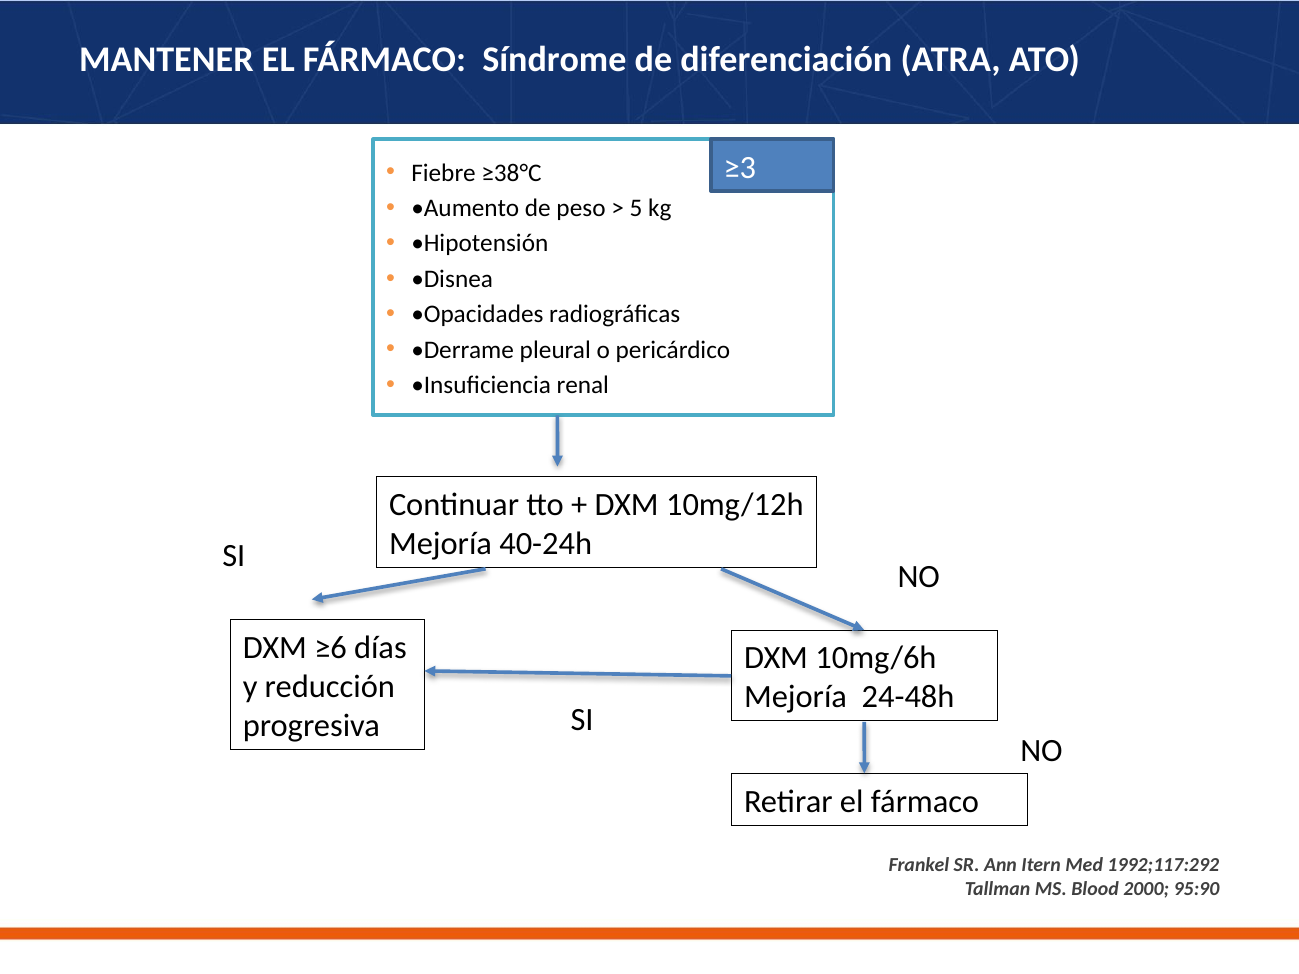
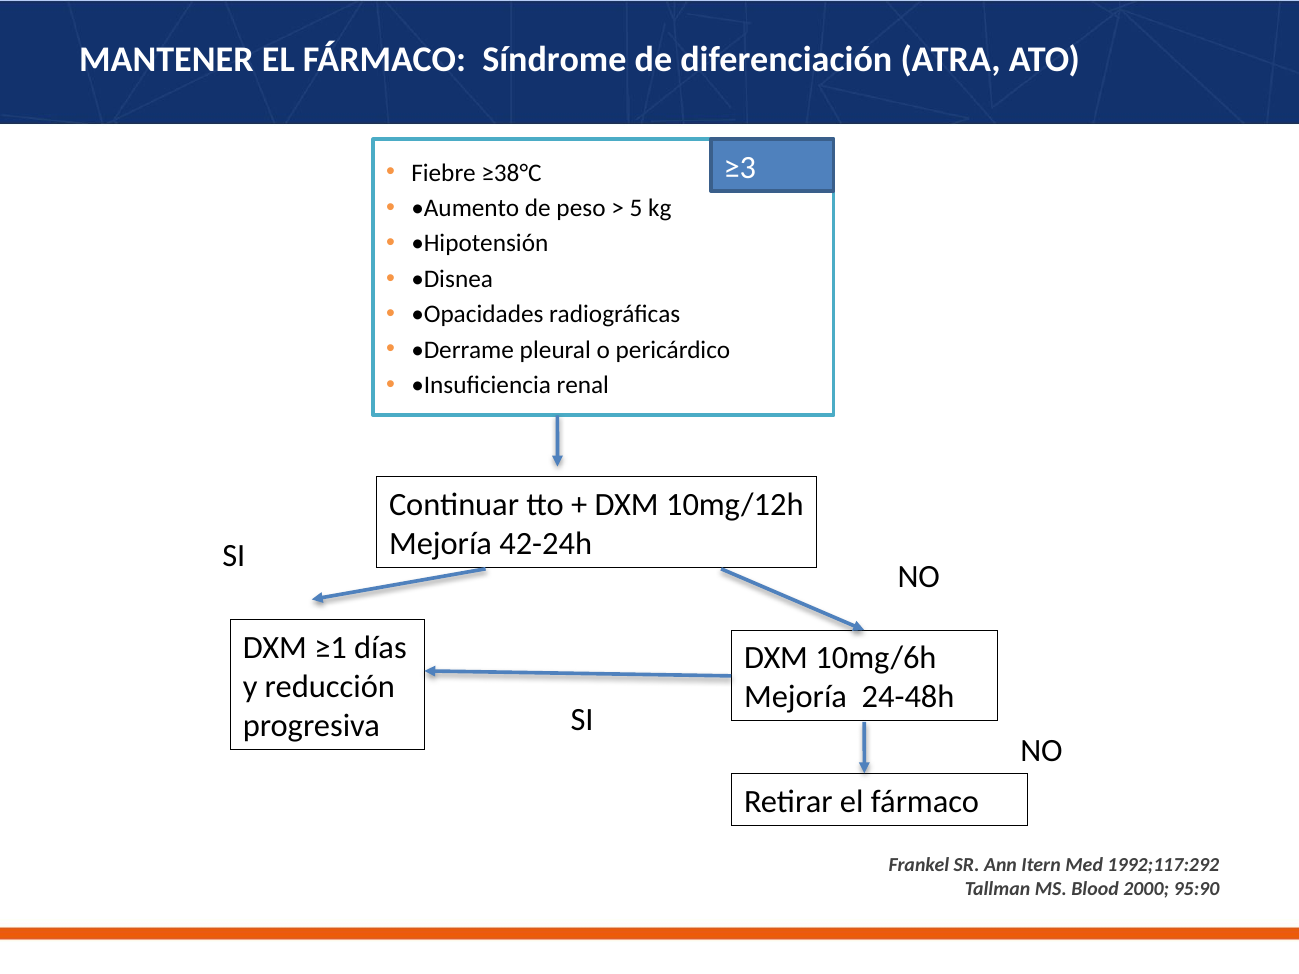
40-24h: 40-24h -> 42-24h
≥6: ≥6 -> ≥1
